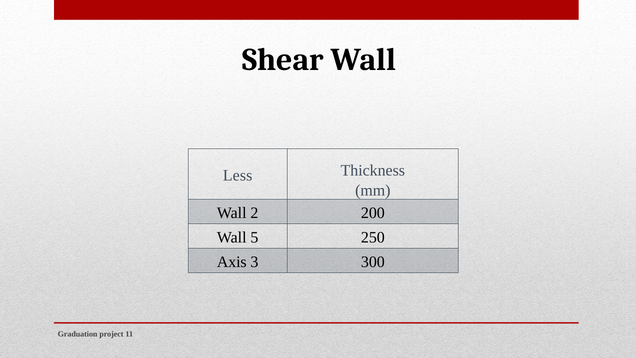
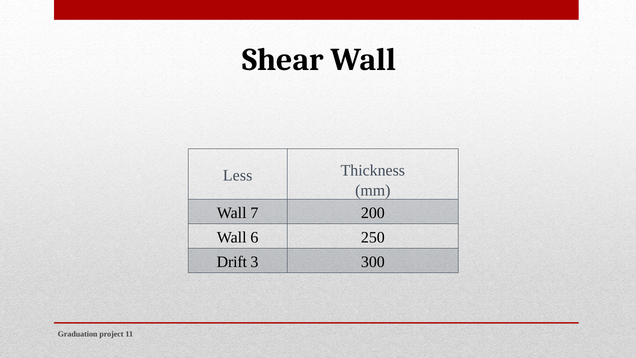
2: 2 -> 7
5: 5 -> 6
Axis: Axis -> Drift
